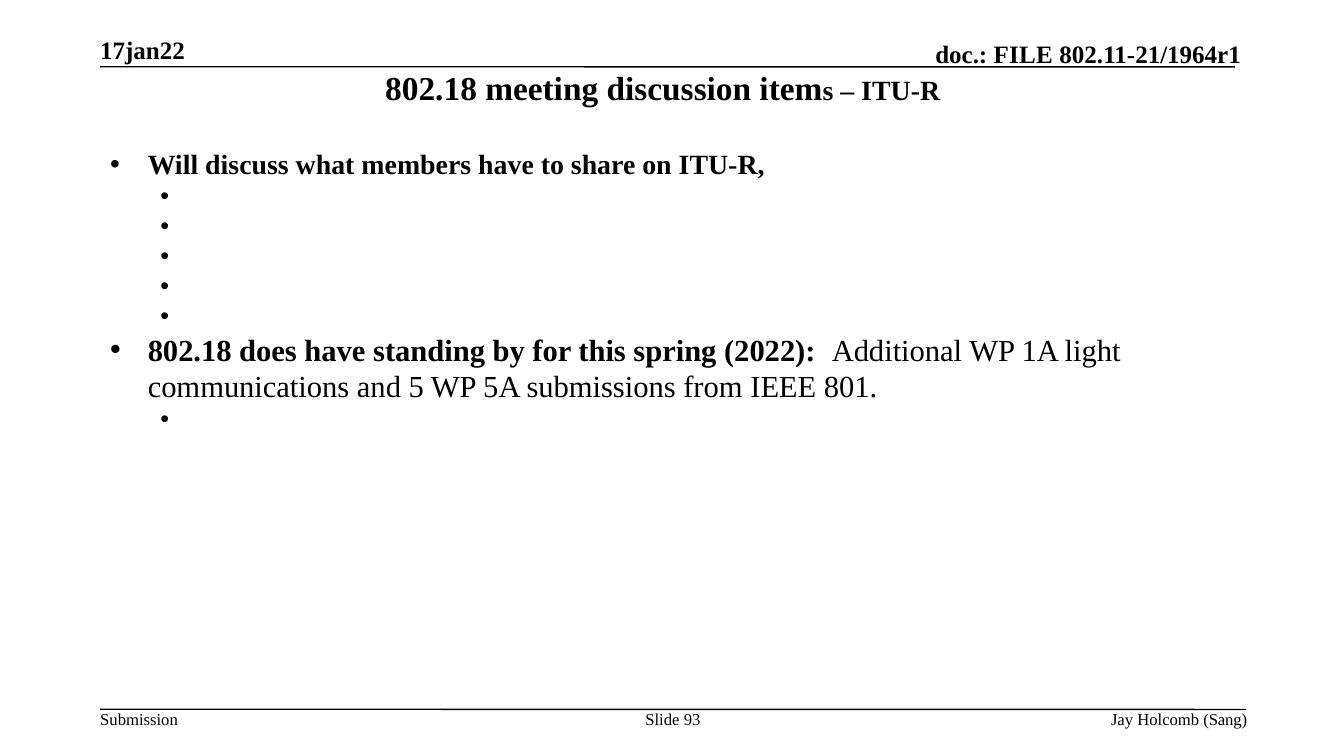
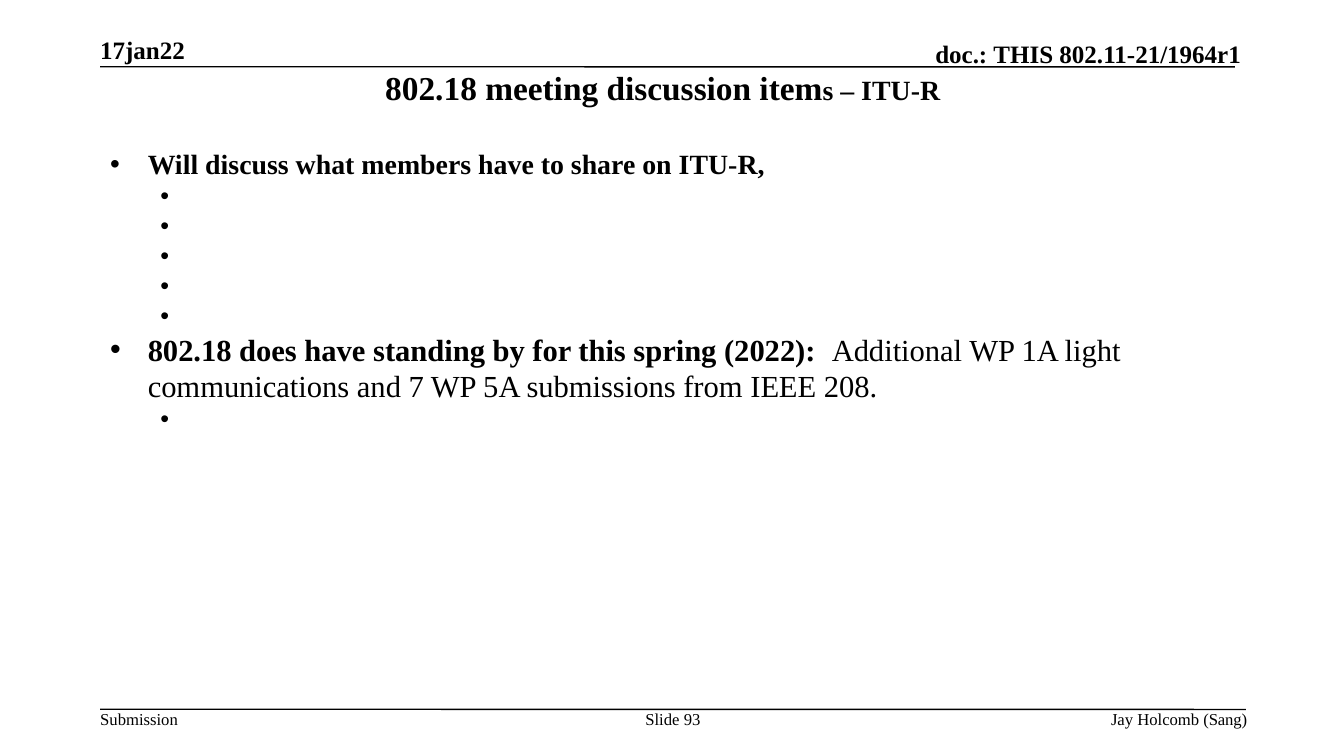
FILE at (1023, 56): FILE -> THIS
5: 5 -> 7
801: 801 -> 208
